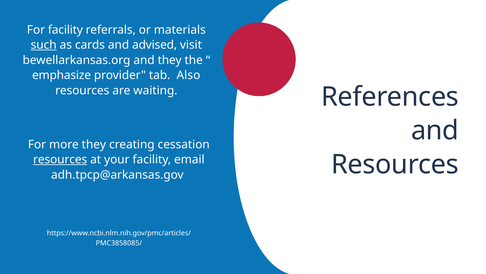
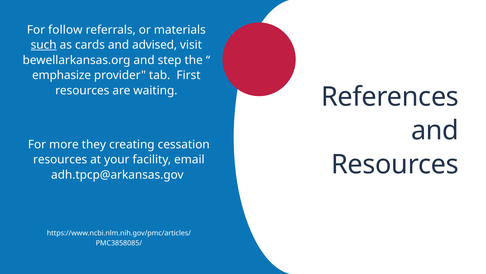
For facility: facility -> follow
and they: they -> step
Also: Also -> First
resources at (60, 159) underline: present -> none
